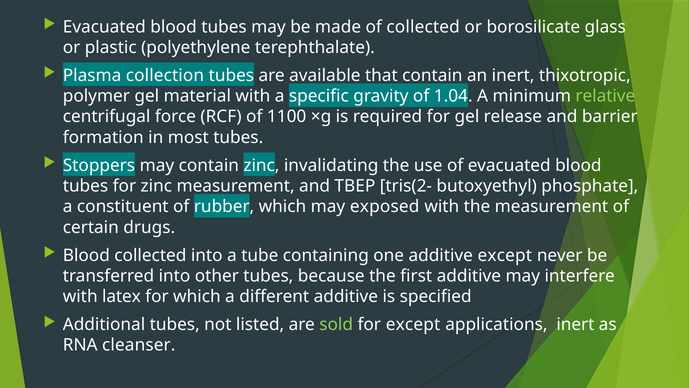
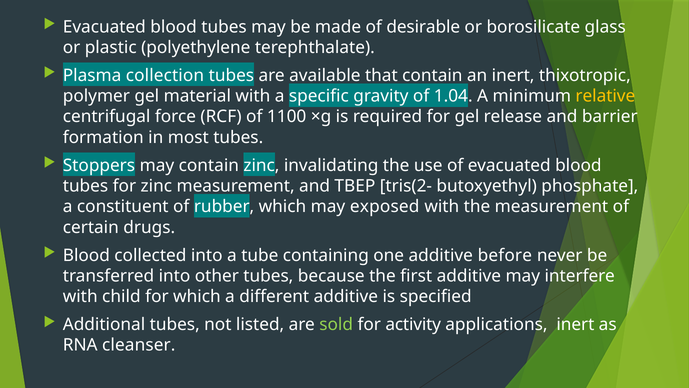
of collected: collected -> desirable
relative colour: light green -> yellow
additive except: except -> before
latex: latex -> child
for except: except -> activity
